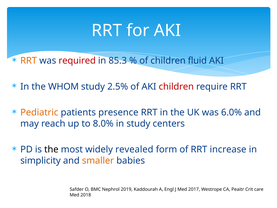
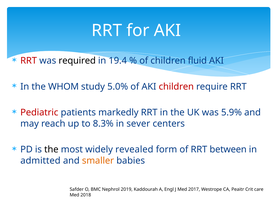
RRT at (29, 61) colour: orange -> red
required colour: red -> black
85.3: 85.3 -> 19.4
2.5%: 2.5% -> 5.0%
Pediatric colour: orange -> red
presence: presence -> markedly
6.0%: 6.0% -> 5.9%
8.0%: 8.0% -> 8.3%
in study: study -> sever
increase: increase -> between
simplicity: simplicity -> admitted
